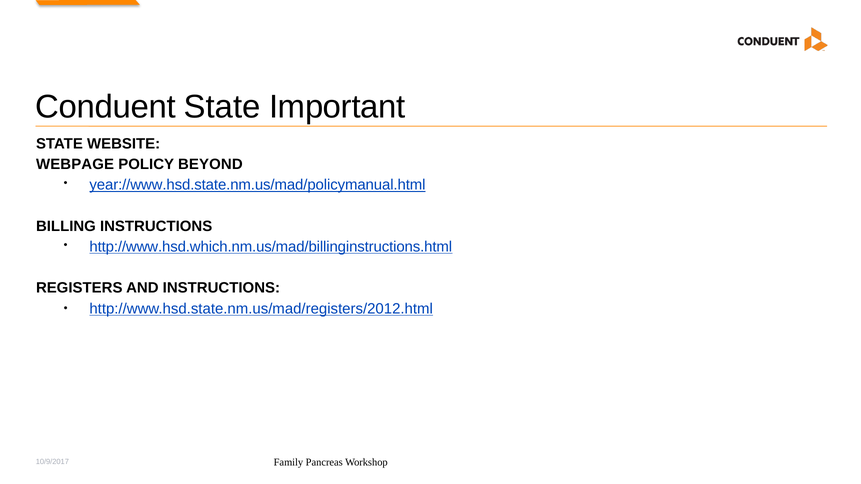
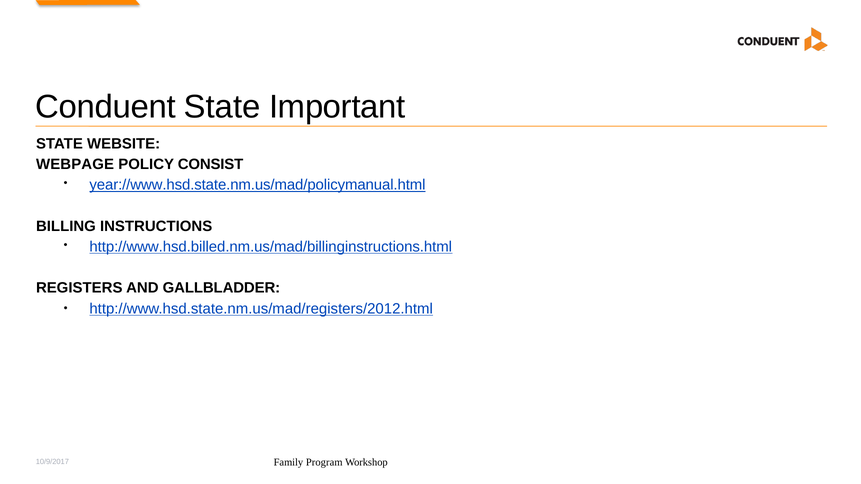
BEYOND: BEYOND -> CONSIST
http://www.hsd.which.nm.us/mad/billinginstructions.html: http://www.hsd.which.nm.us/mad/billinginstructions.html -> http://www.hsd.billed.nm.us/mad/billinginstructions.html
AND INSTRUCTIONS: INSTRUCTIONS -> GALLBLADDER
Pancreas: Pancreas -> Program
